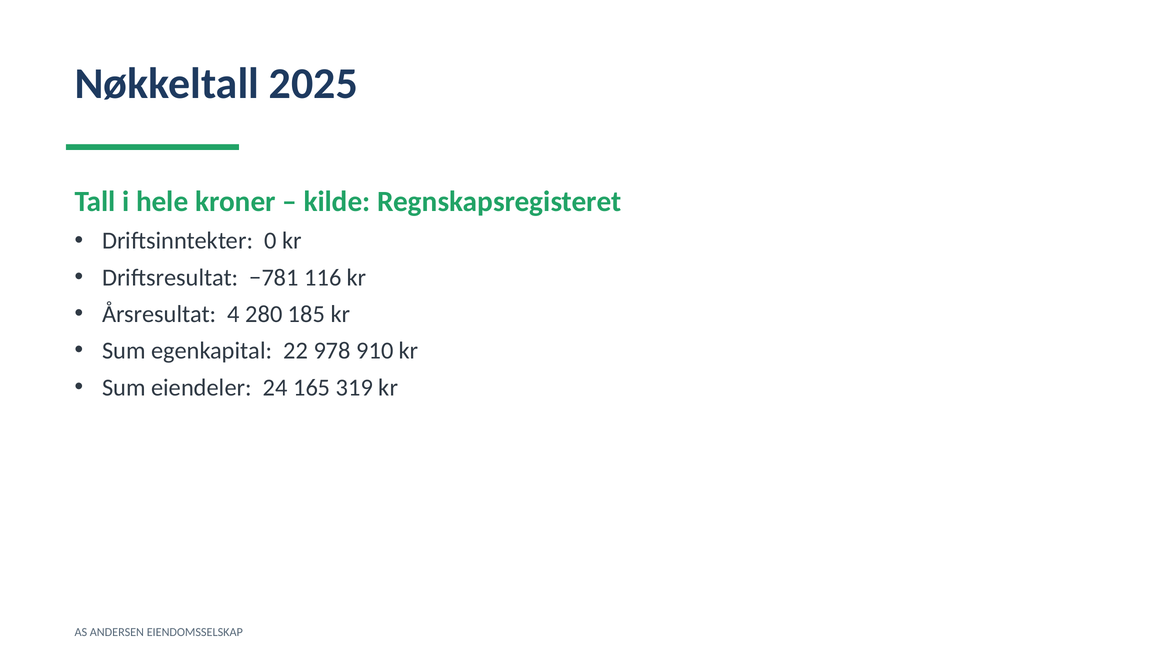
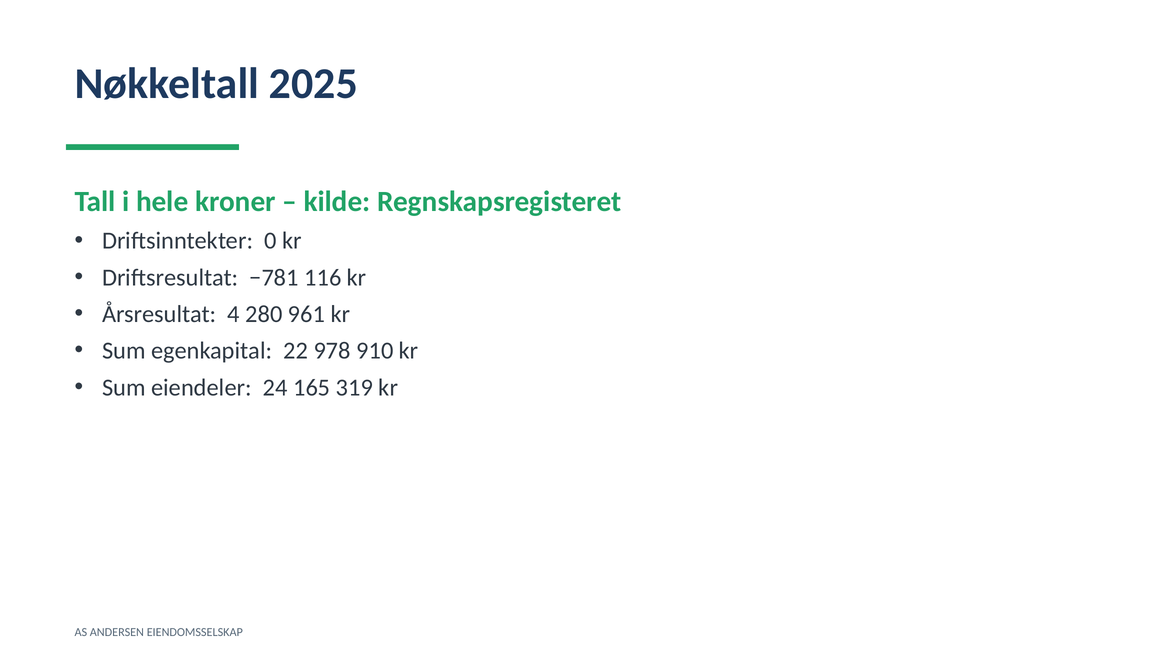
185: 185 -> 961
